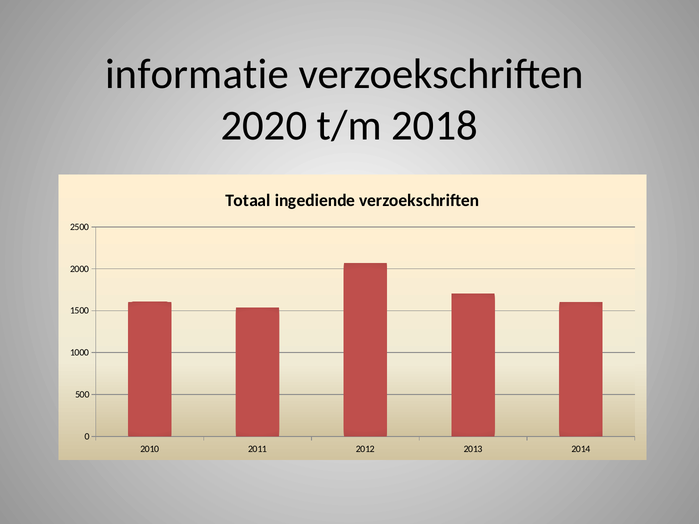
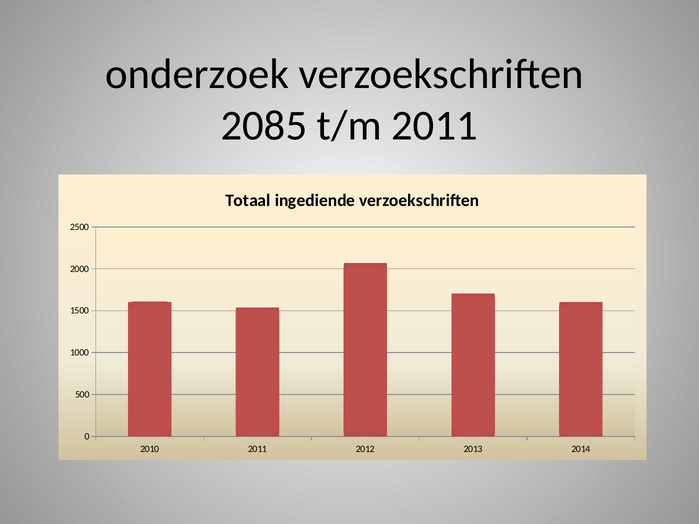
informatie: informatie -> onderzoek
2020: 2020 -> 2085
t/m 2018: 2018 -> 2011
